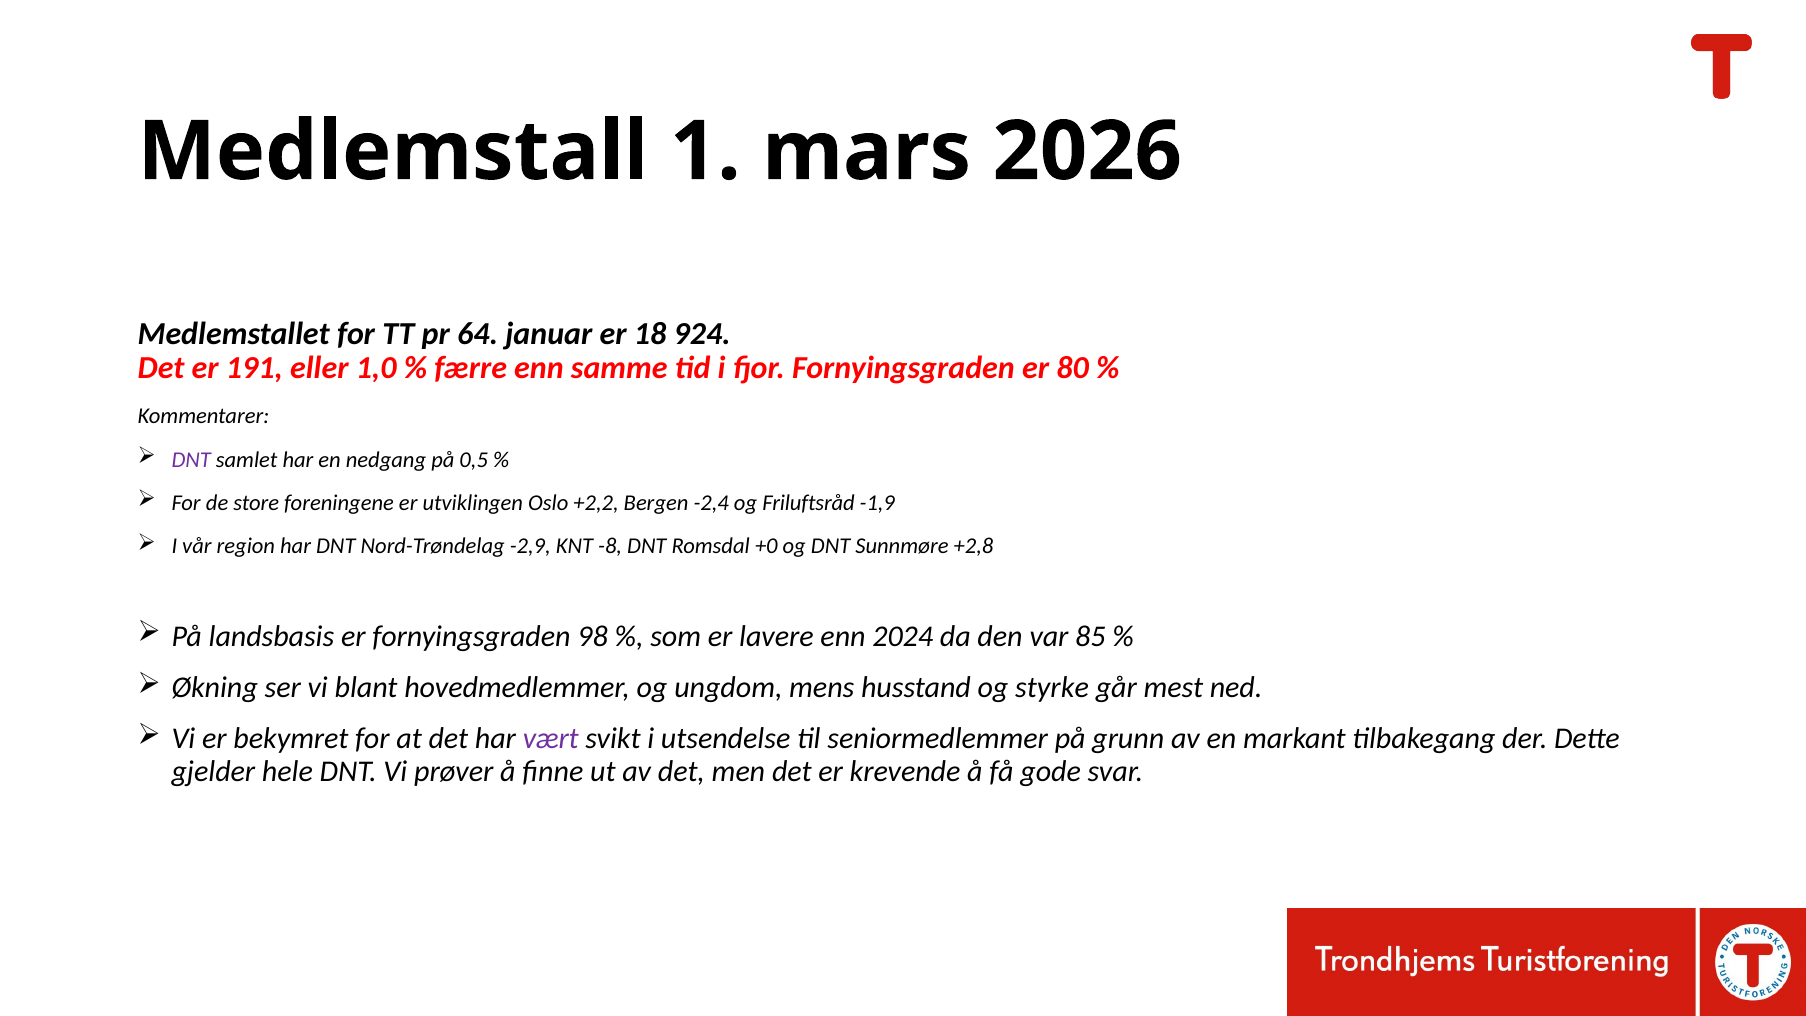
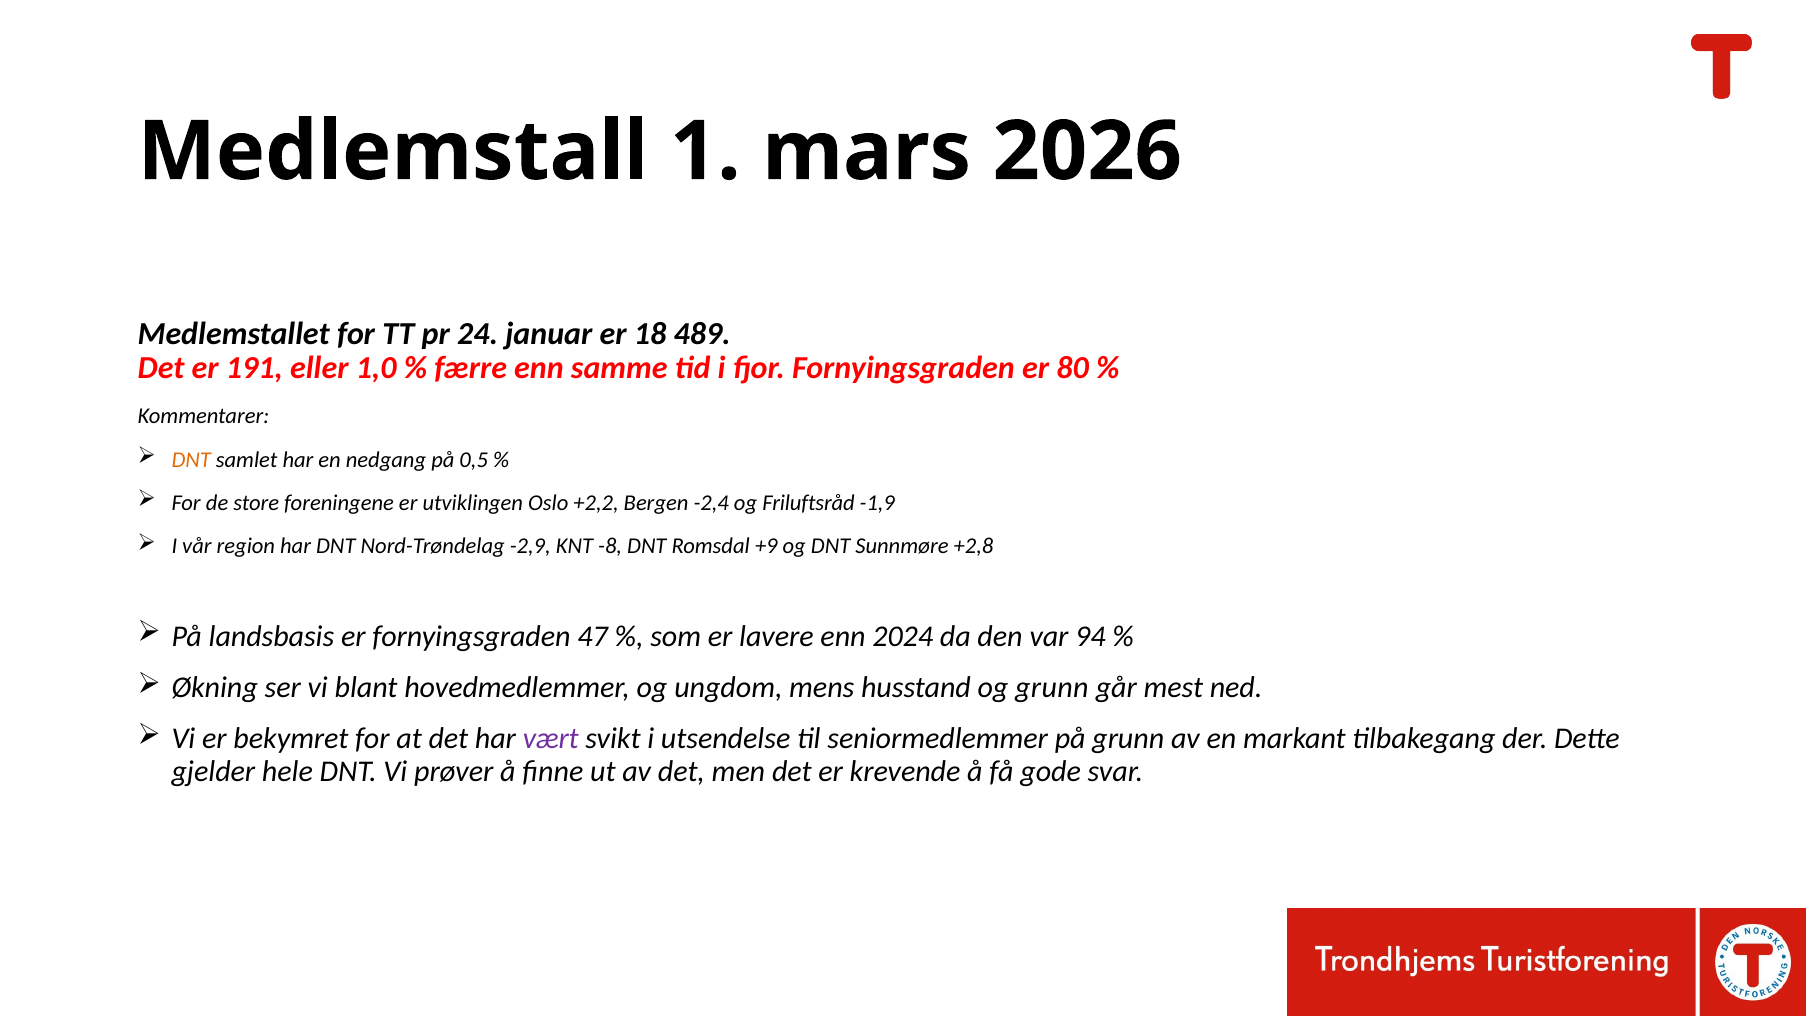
64: 64 -> 24
924: 924 -> 489
DNT at (191, 460) colour: purple -> orange
+0: +0 -> +9
98: 98 -> 47
85: 85 -> 94
og styrke: styrke -> grunn
